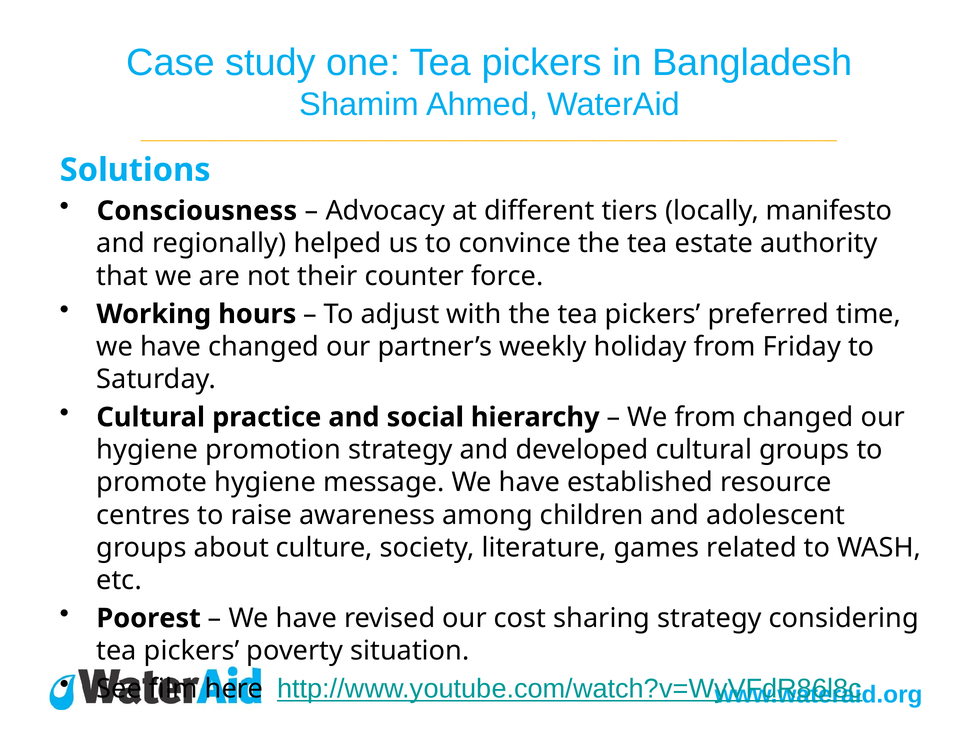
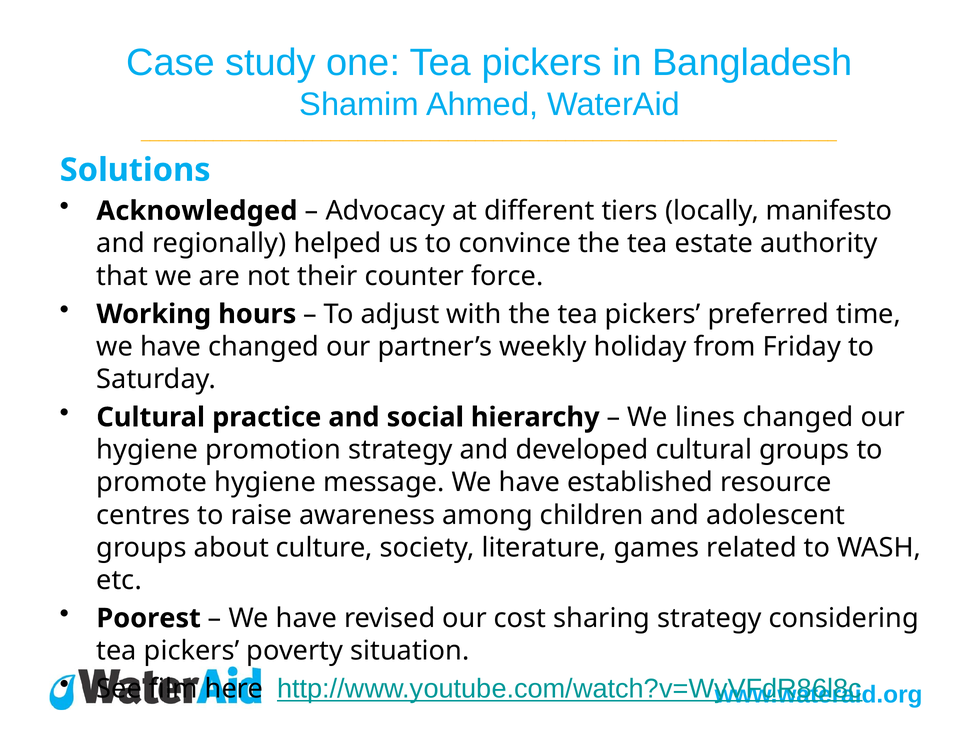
Consciousness: Consciousness -> Acknowledged
We from: from -> lines
